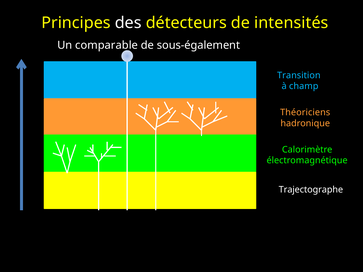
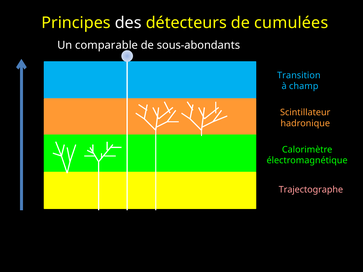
intensités: intensités -> cumulées
sous-également: sous-également -> sous-abondants
Théoriciens: Théoriciens -> Scintillateur
Trajectographe colour: white -> pink
